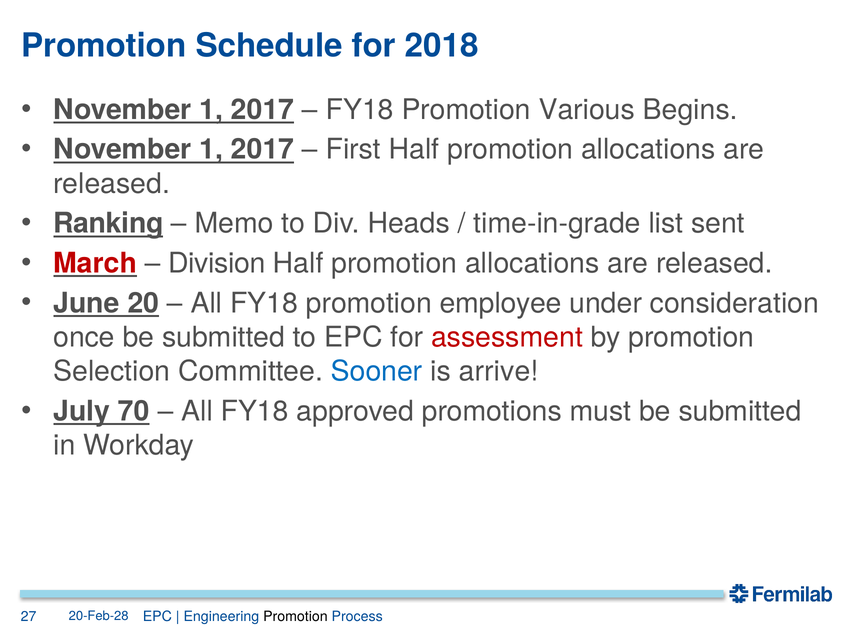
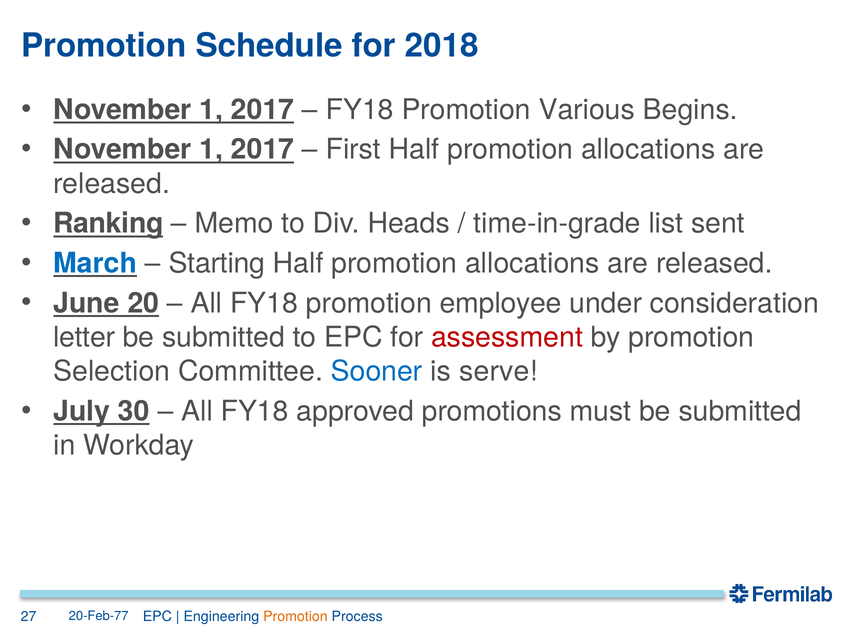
March colour: red -> blue
Division: Division -> Starting
once: once -> letter
arrive: arrive -> serve
70: 70 -> 30
20-Feb-28: 20-Feb-28 -> 20-Feb-77
Promotion at (295, 616) colour: black -> orange
